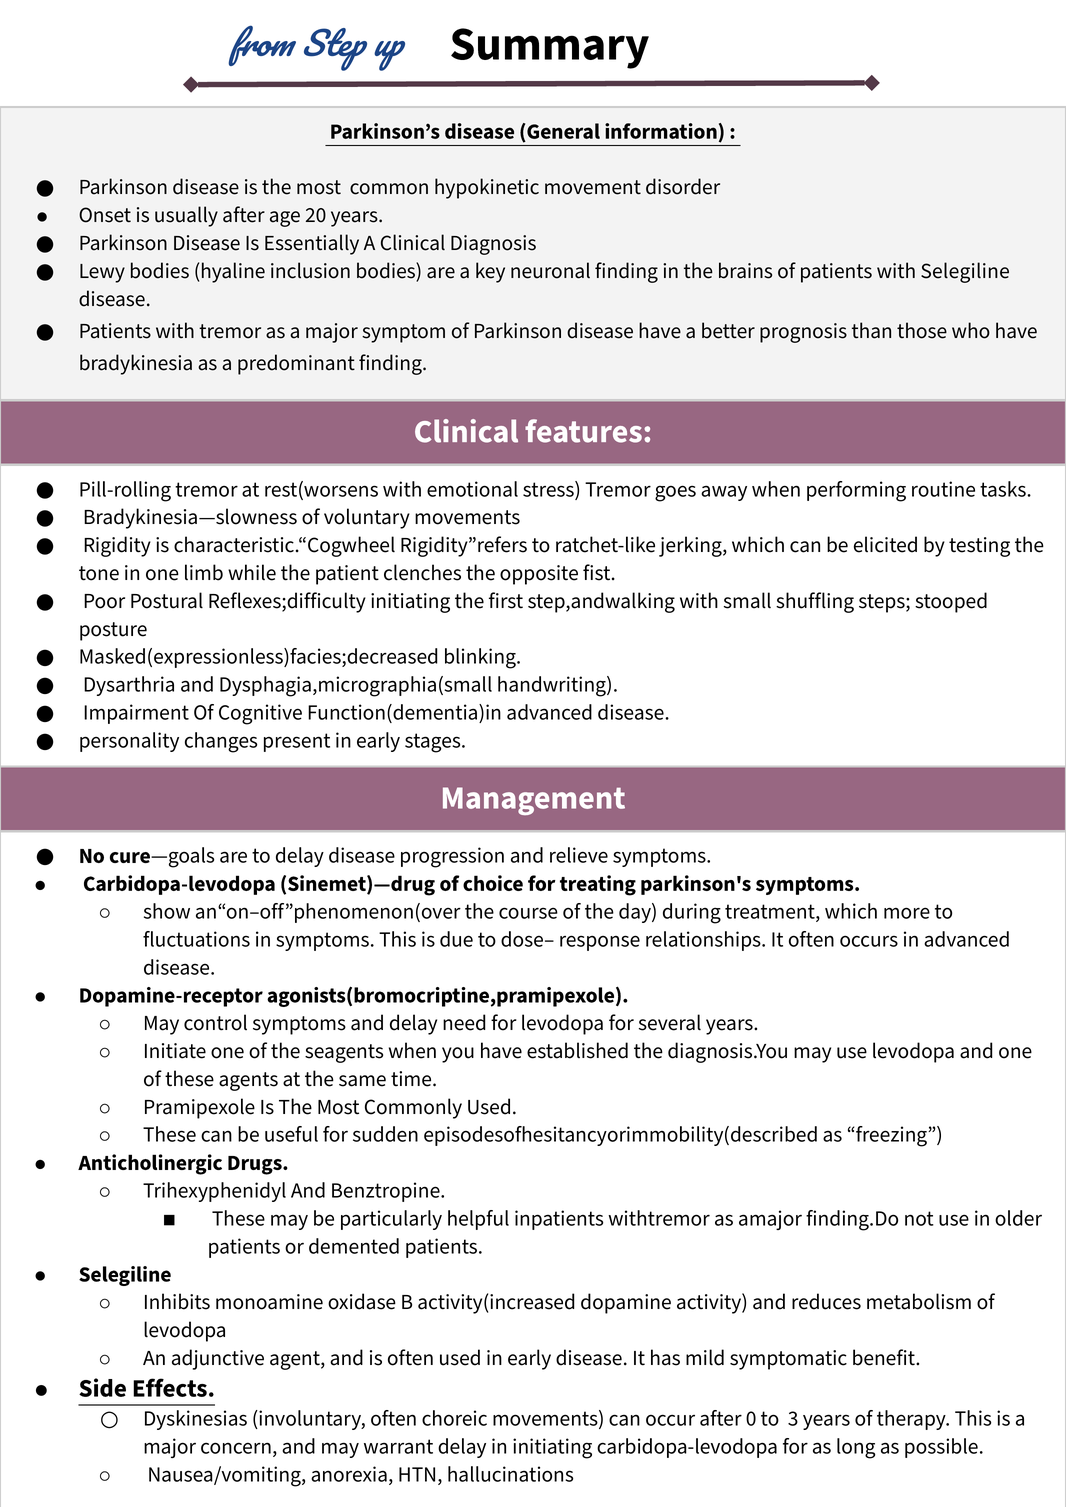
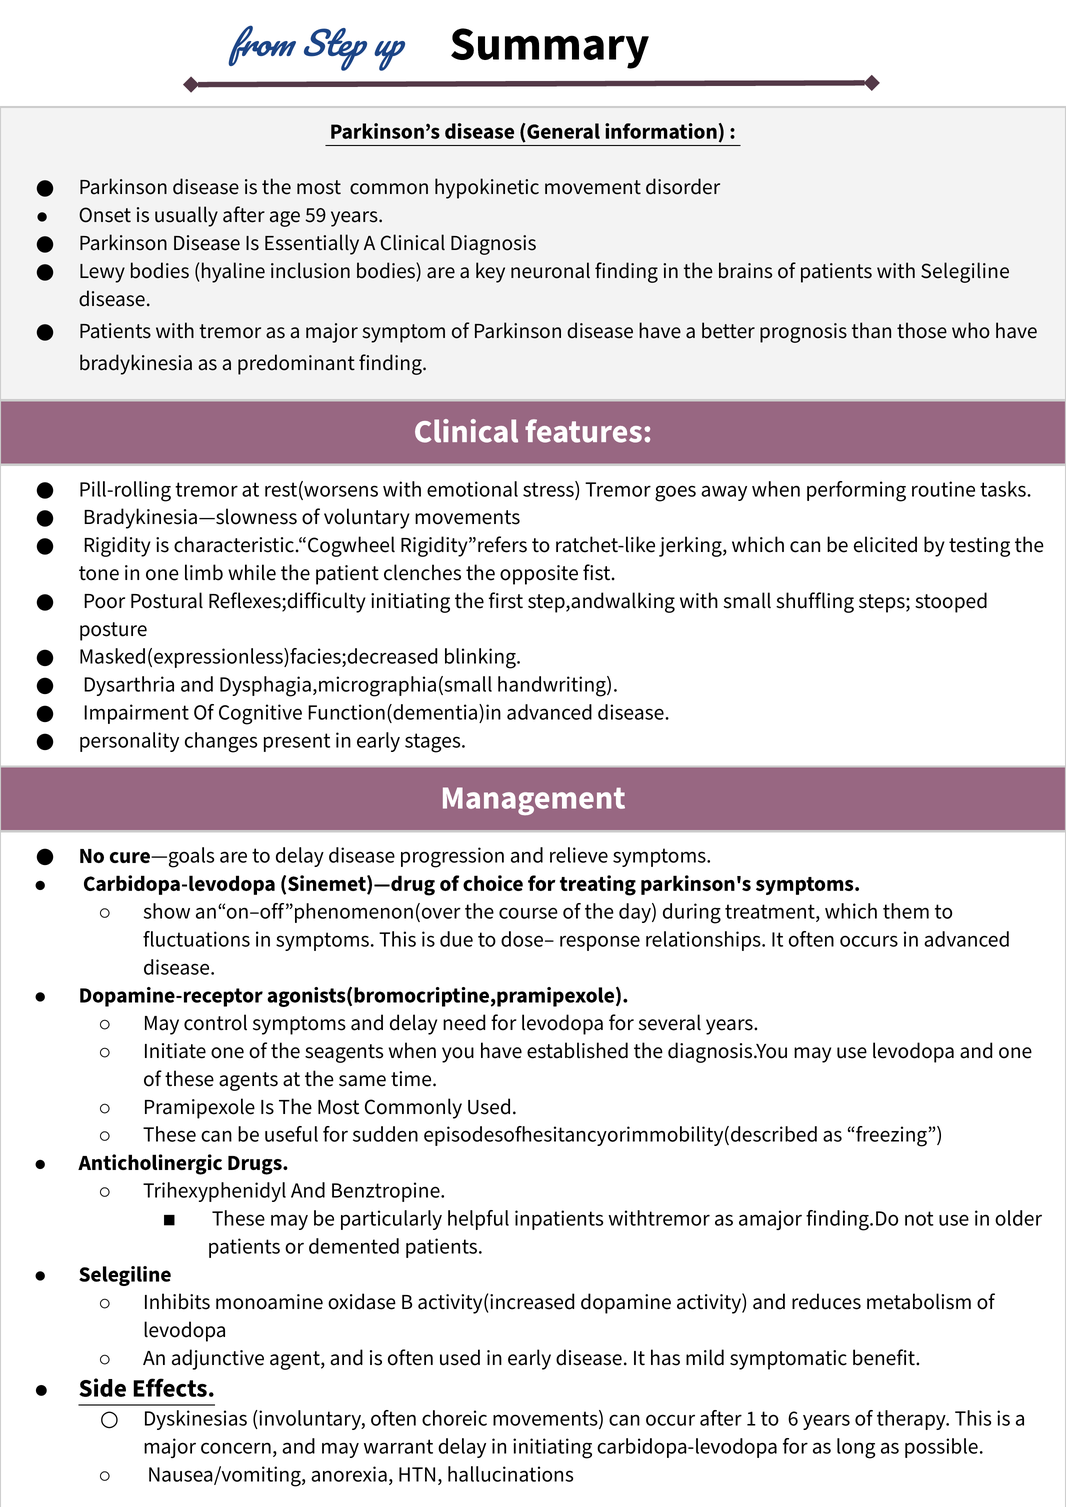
20: 20 -> 59
more: more -> them
0: 0 -> 1
3: 3 -> 6
